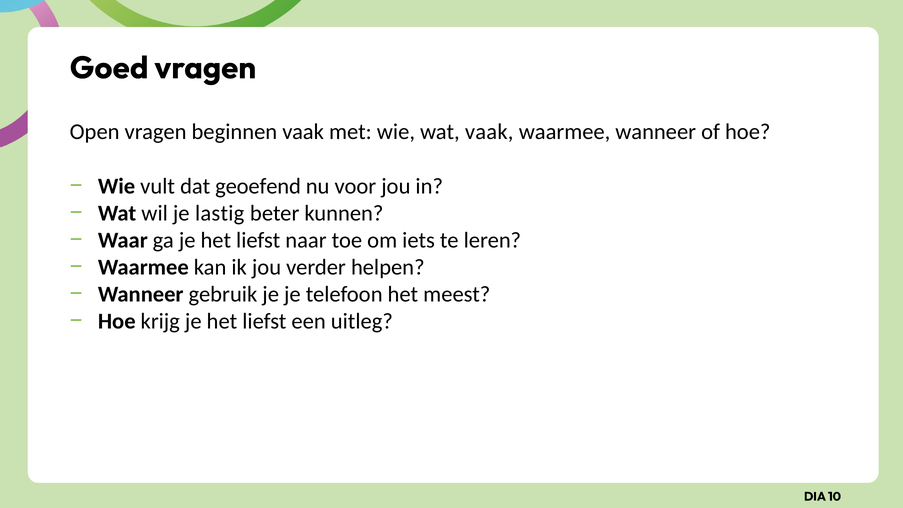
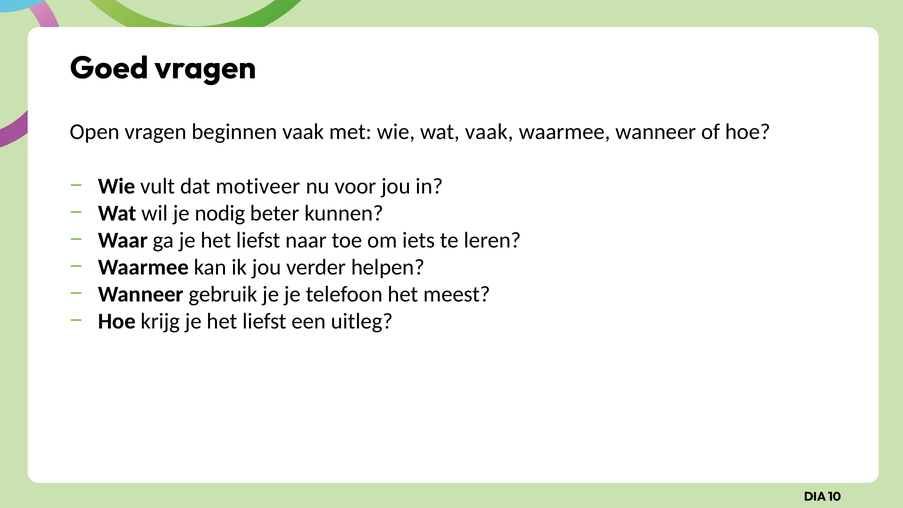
geoefend: geoefend -> motiveer
lastig: lastig -> nodig
